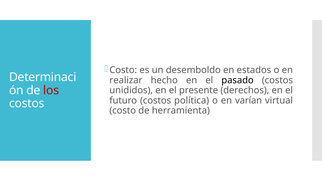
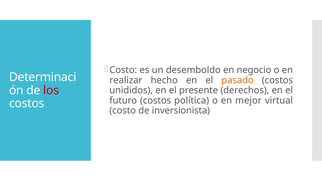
estados: estados -> negocio
pasado colour: black -> orange
varían: varían -> mejor
herramienta: herramienta -> inversionista
